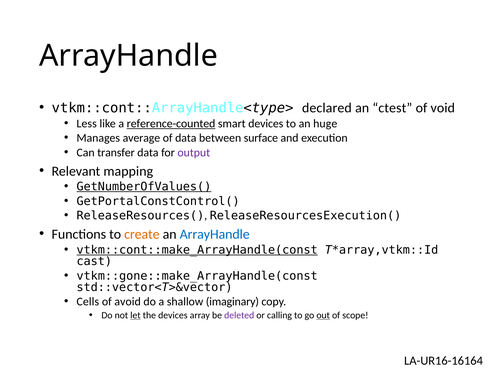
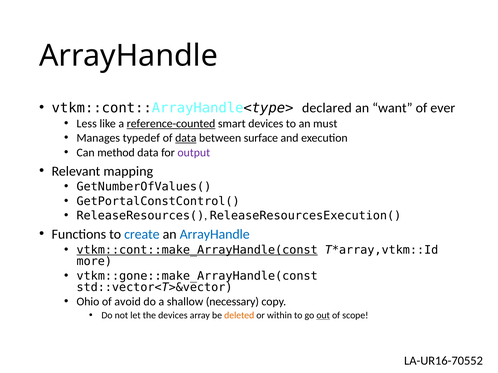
ctest: ctest -> want
void: void -> ever
huge: huge -> must
average: average -> typedef
data at (186, 138) underline: none -> present
transfer: transfer -> method
GetNumberOfValues( underline: present -> none
create colour: orange -> blue
cast: cast -> more
Cells: Cells -> Ohio
imaginary: imaginary -> necessary
let underline: present -> none
deleted colour: purple -> orange
calling: calling -> within
LA-UR16-16164: LA-UR16-16164 -> LA-UR16-70552
